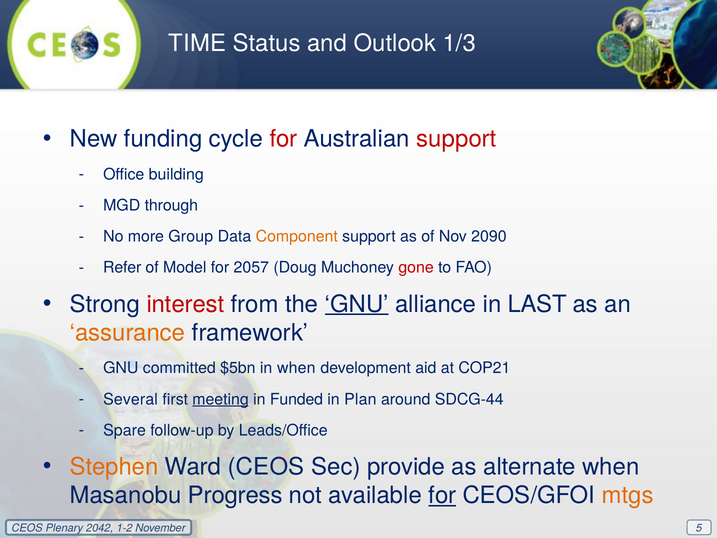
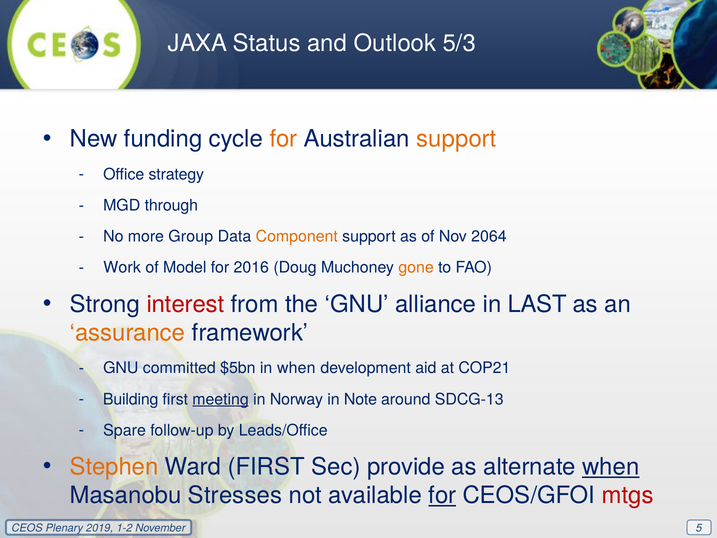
TIME: TIME -> JAXA
1/3: 1/3 -> 5/3
for at (283, 139) colour: red -> orange
support at (456, 139) colour: red -> orange
building: building -> strategy
2090: 2090 -> 2064
Refer: Refer -> Work
2057: 2057 -> 2016
gone colour: red -> orange
GNU at (357, 304) underline: present -> none
Several: Several -> Building
Funded: Funded -> Norway
Plan: Plan -> Note
SDCG-44: SDCG-44 -> SDCG-13
Ward CEOS: CEOS -> FIRST
when at (611, 467) underline: none -> present
Progress: Progress -> Stresses
mtgs colour: orange -> red
2042: 2042 -> 2019
